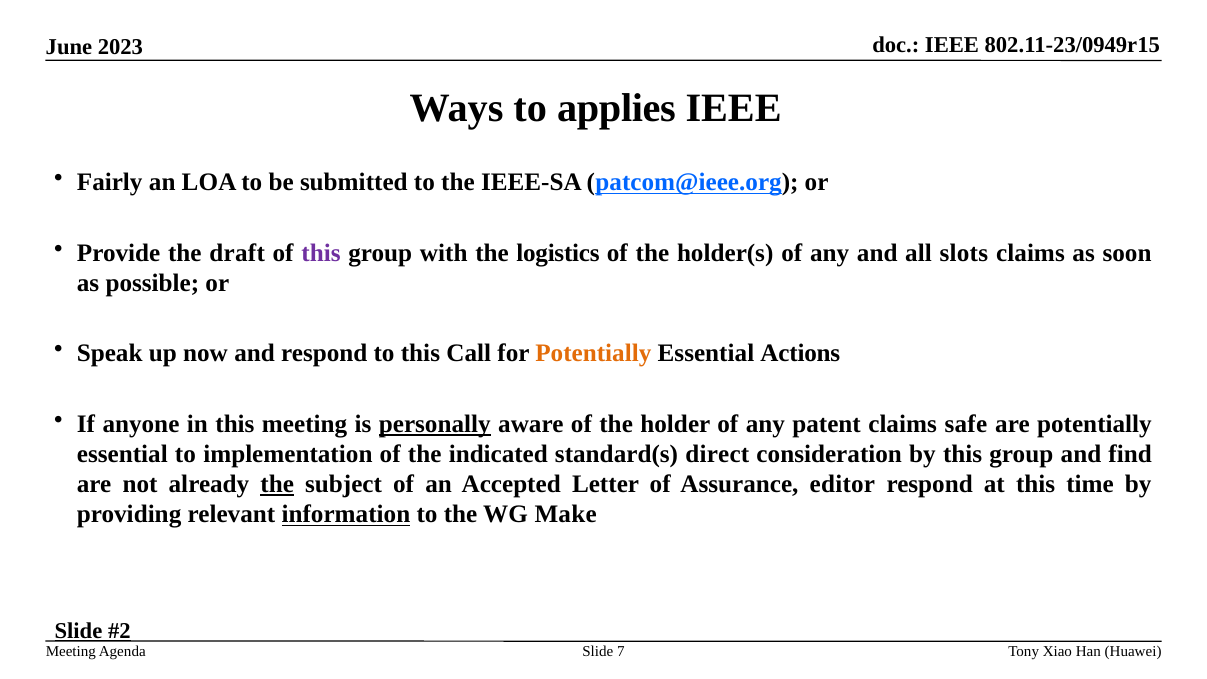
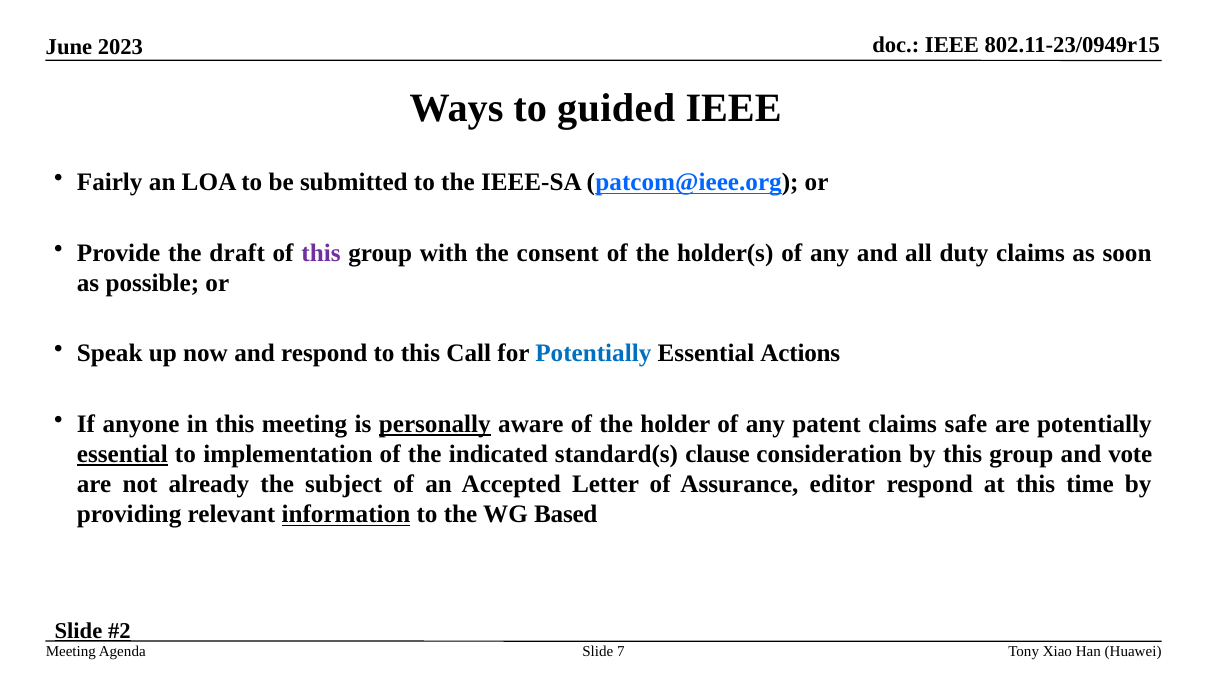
applies: applies -> guided
logistics: logistics -> consent
slots: slots -> duty
Potentially at (593, 354) colour: orange -> blue
essential at (122, 454) underline: none -> present
direct: direct -> clause
find: find -> vote
the at (277, 484) underline: present -> none
Make: Make -> Based
